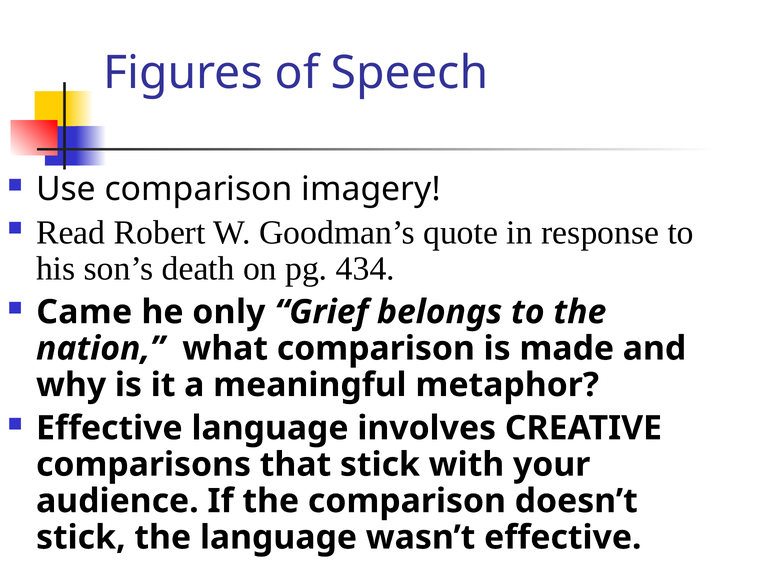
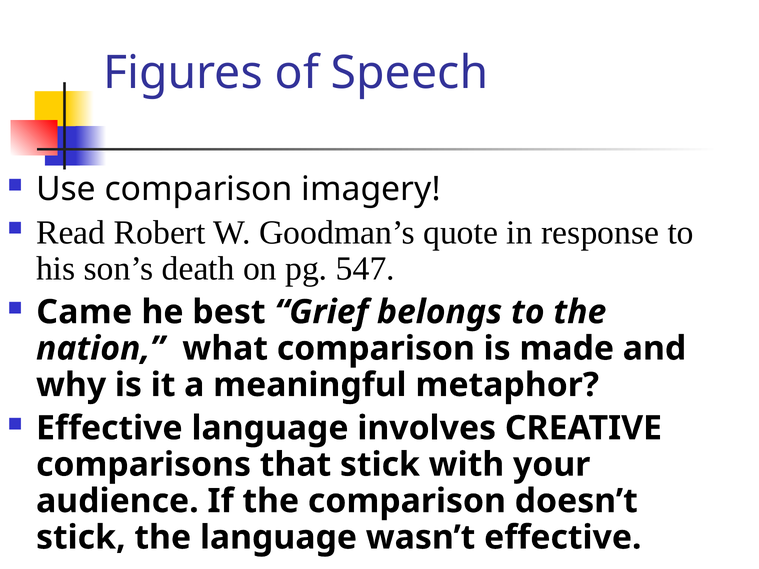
434: 434 -> 547
only: only -> best
